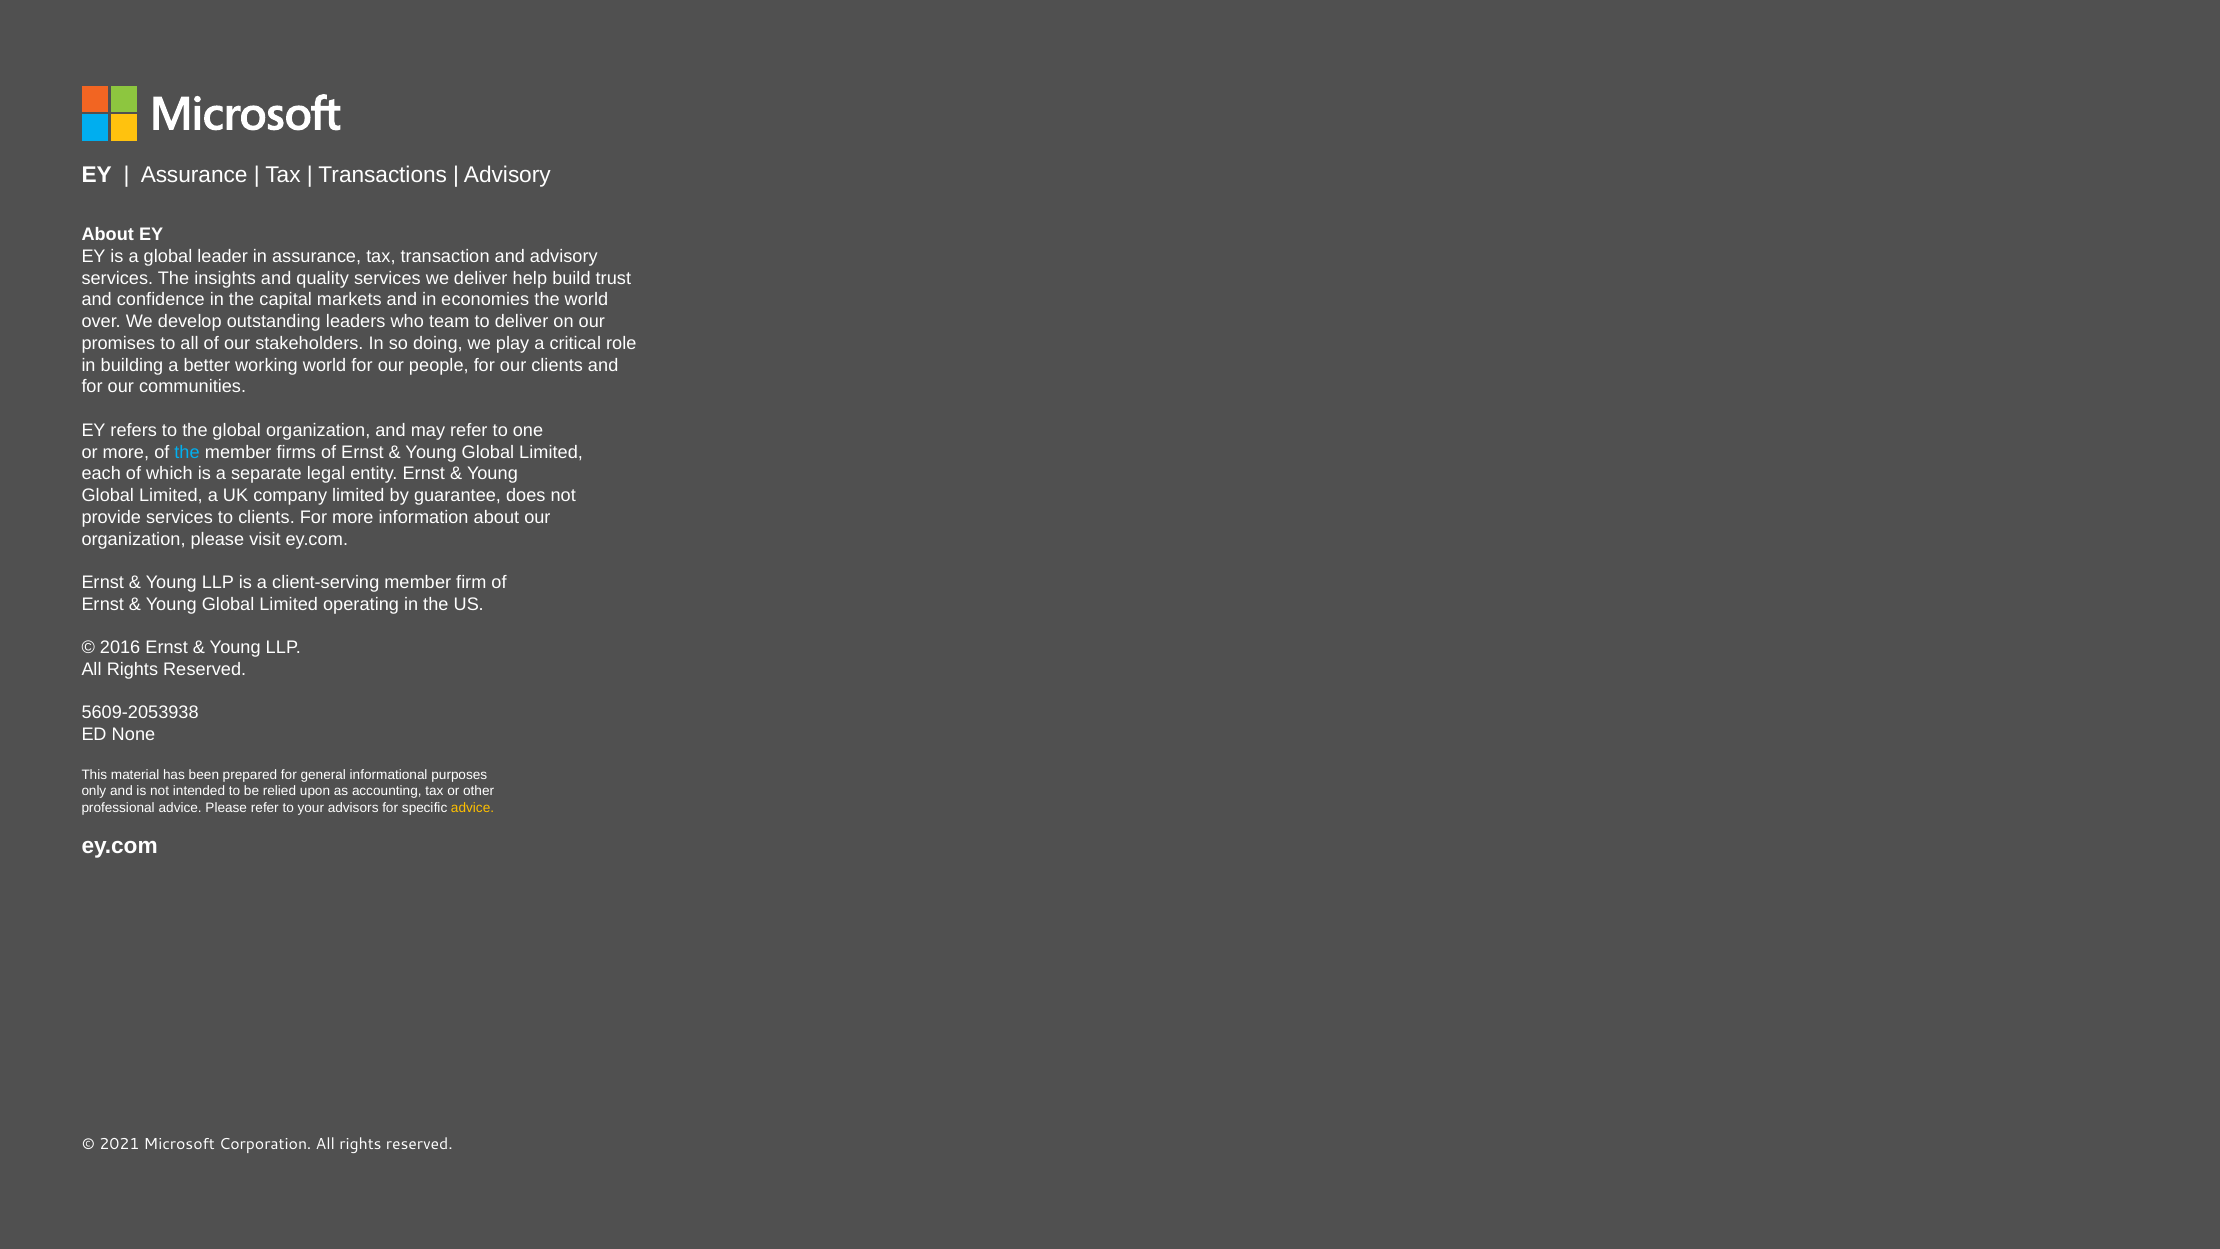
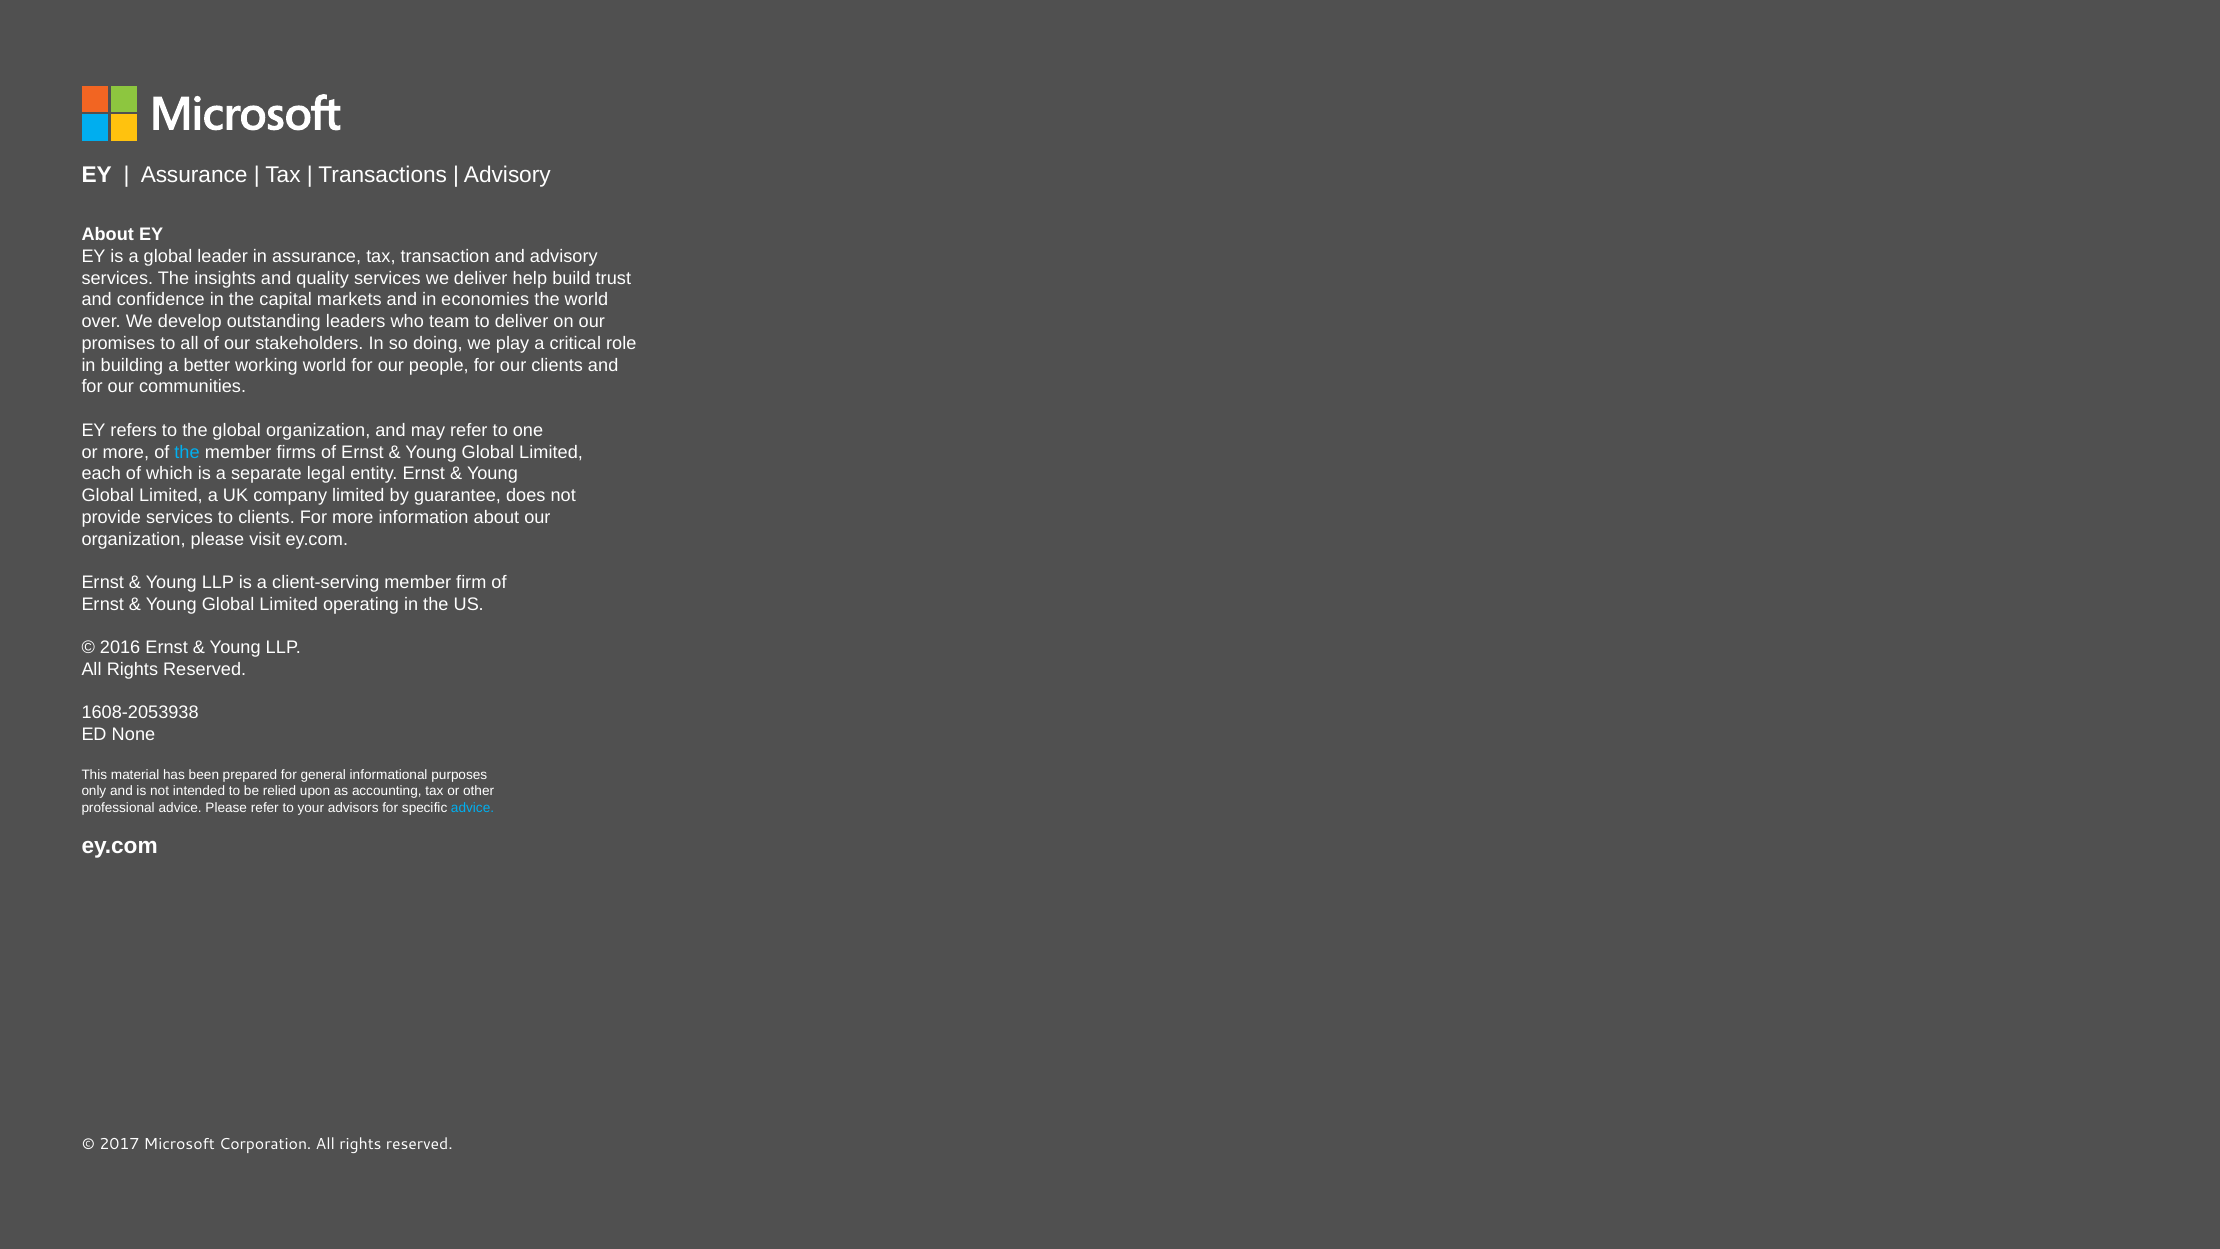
5609-2053938: 5609-2053938 -> 1608-2053938
advice at (473, 807) colour: yellow -> light blue
2021: 2021 -> 2017
